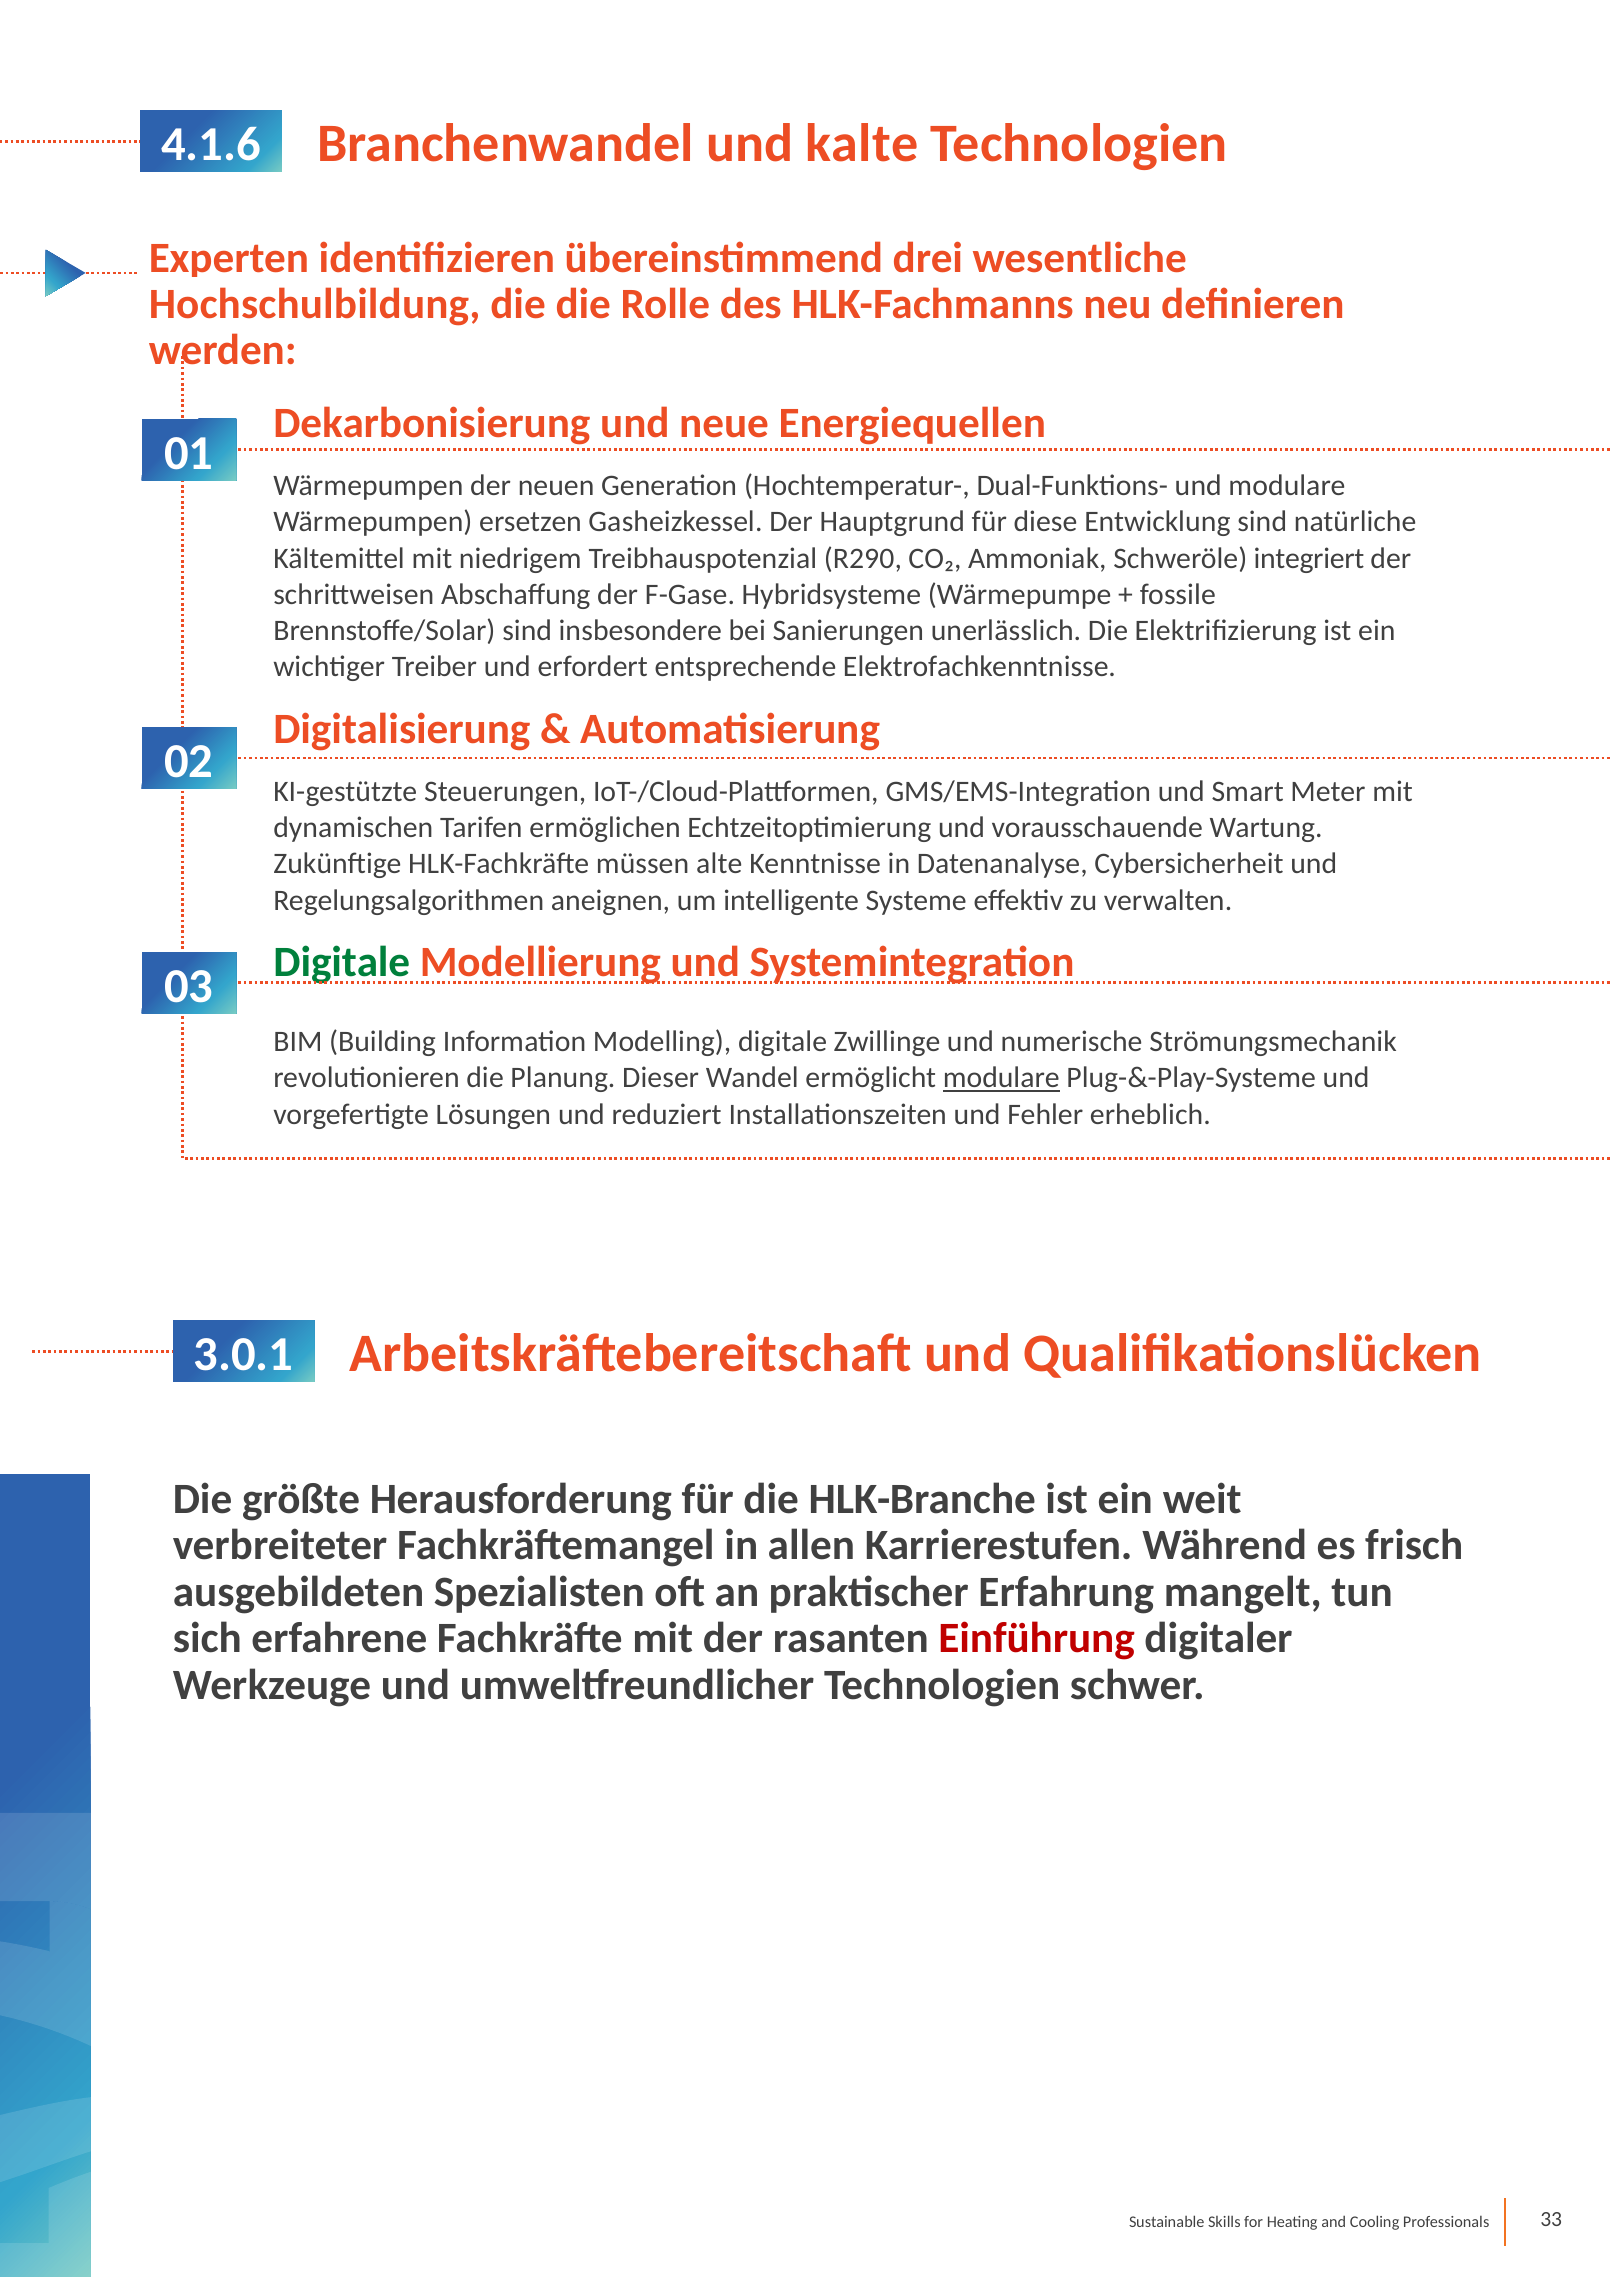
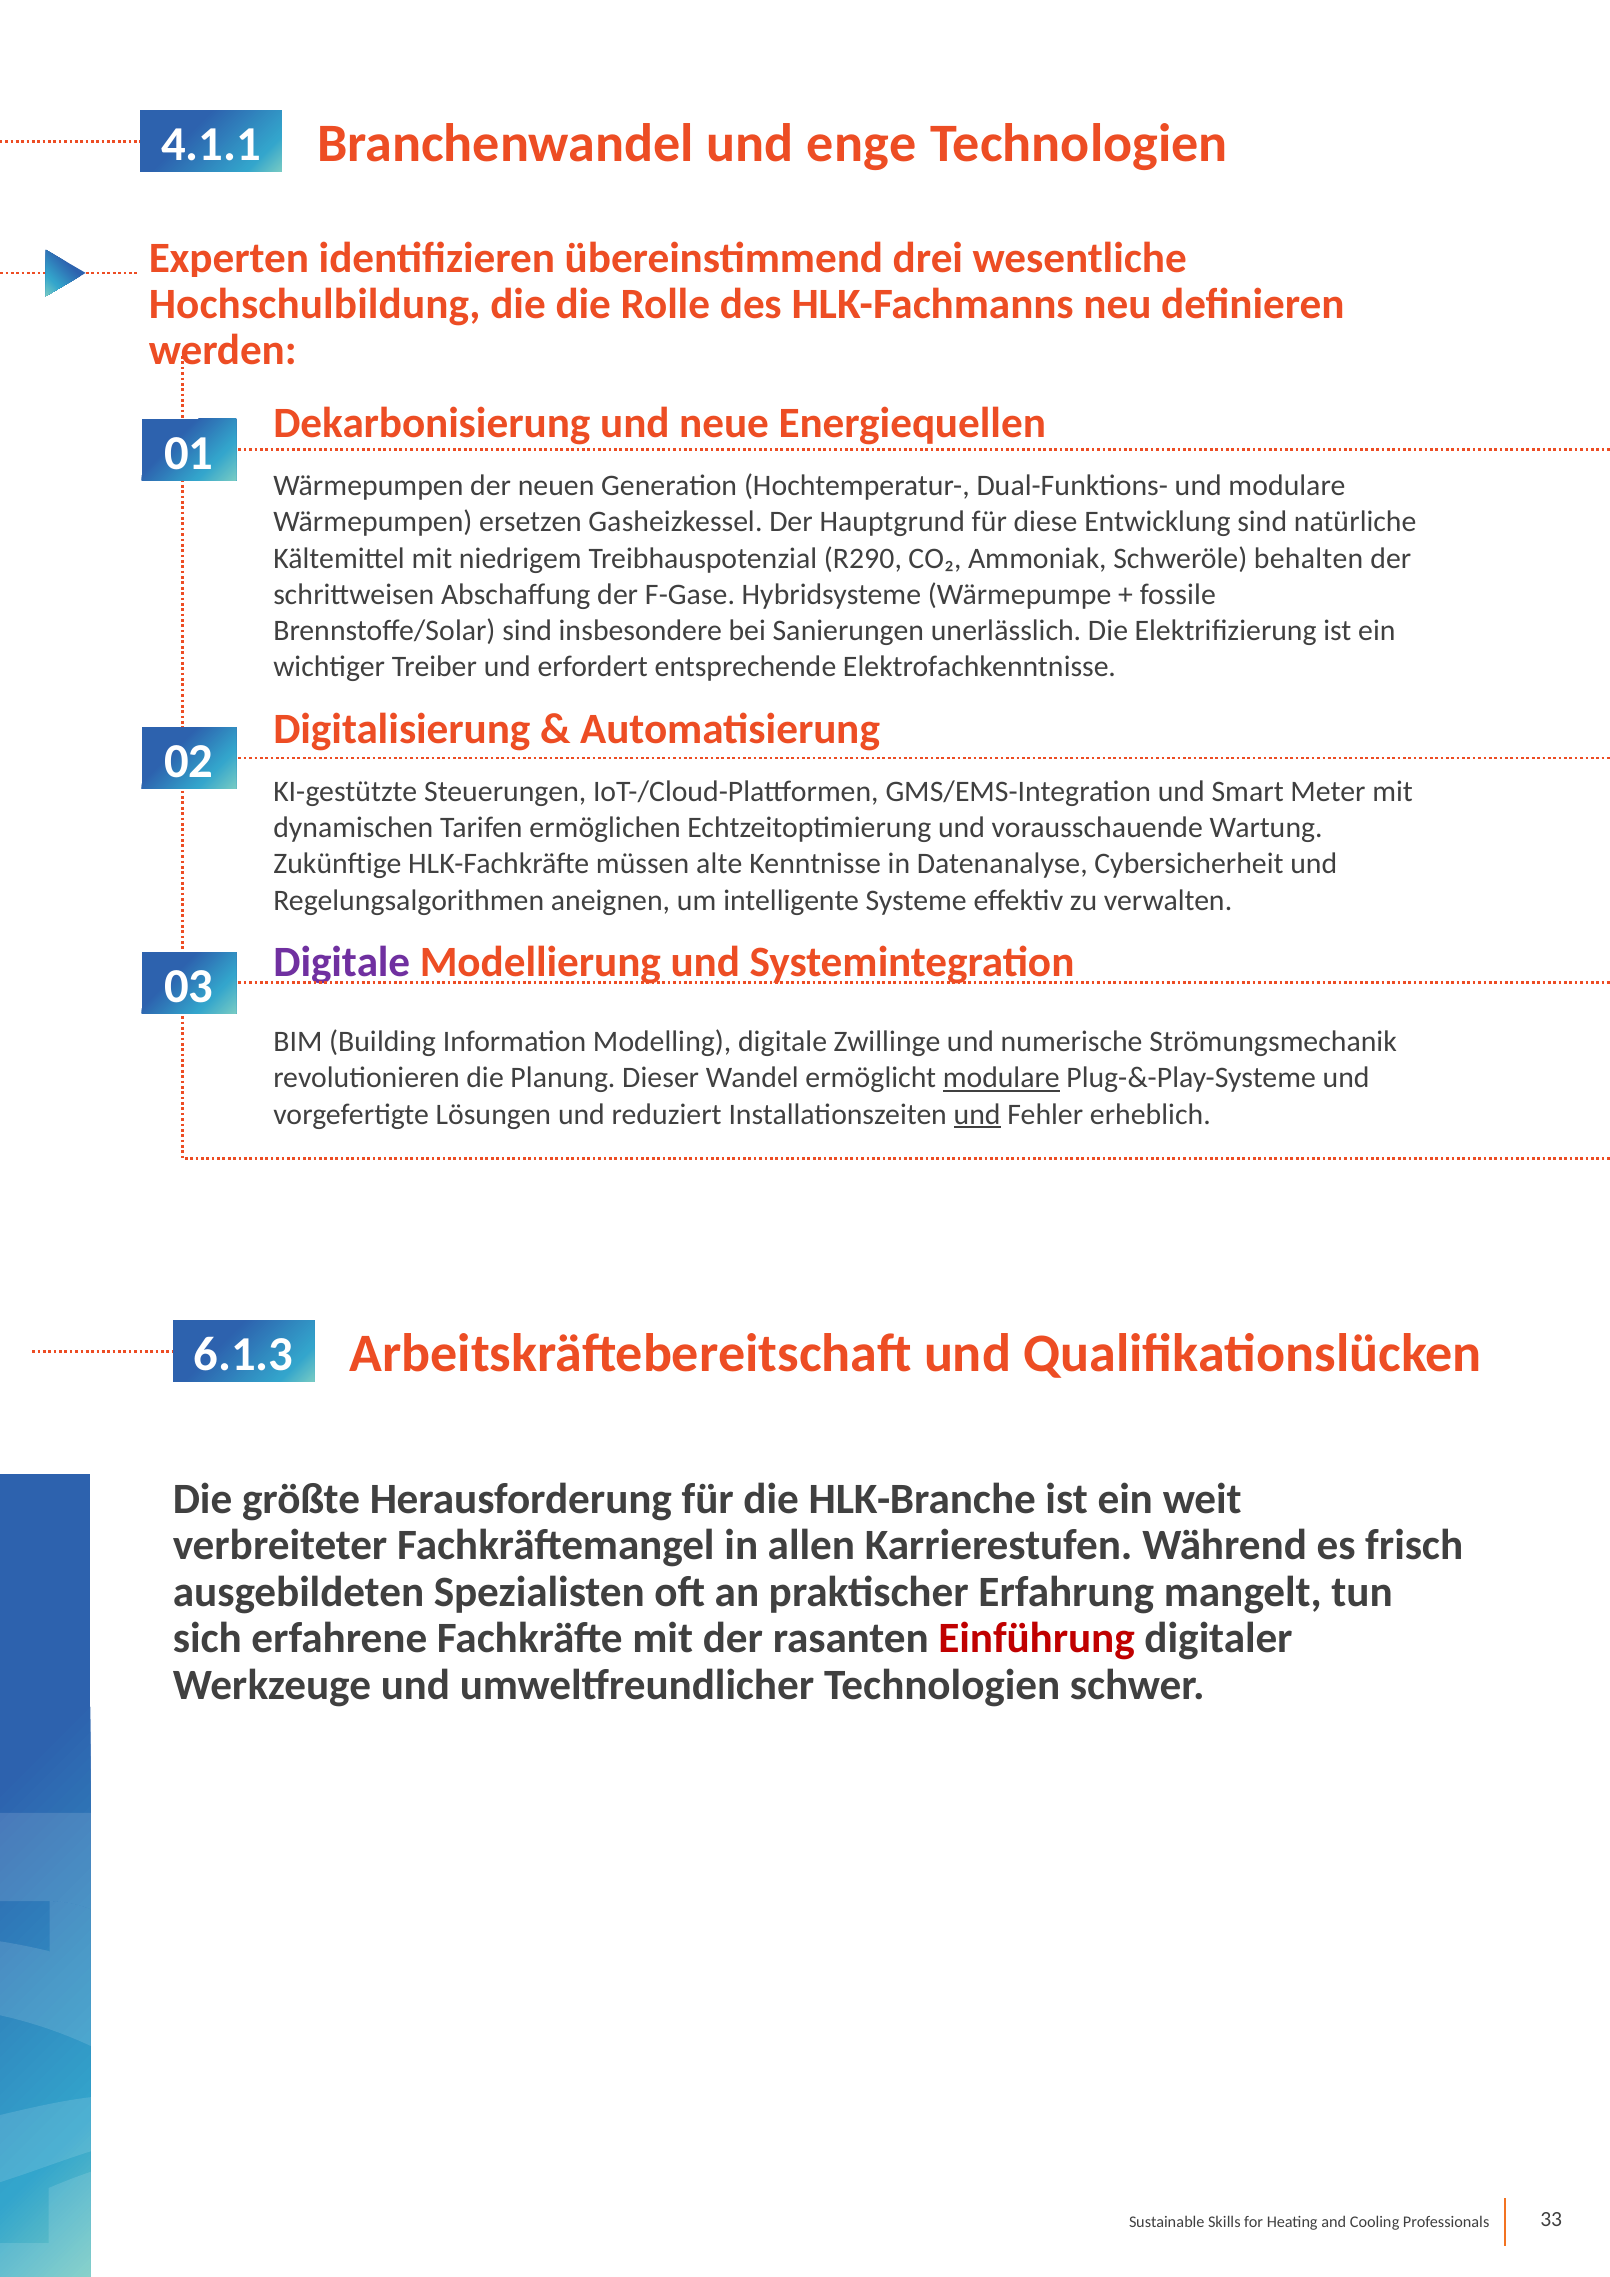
kalte: kalte -> enge
4.1.6: 4.1.6 -> 4.1.1
integriert: integriert -> behalten
Digitale at (342, 962) colour: green -> purple
und at (977, 1114) underline: none -> present
3.0.1: 3.0.1 -> 6.1.3
